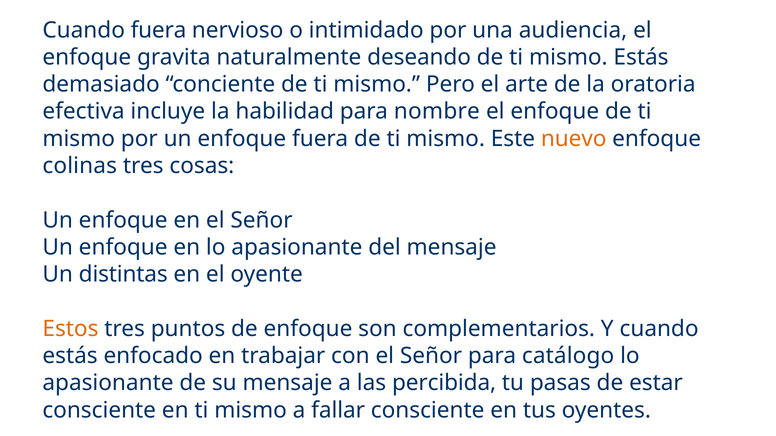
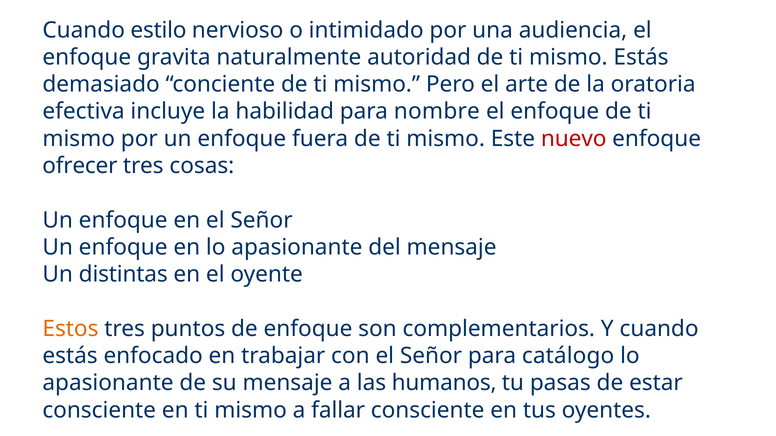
Cuando fuera: fuera -> estilo
deseando: deseando -> autoridad
nuevo colour: orange -> red
colinas: colinas -> ofrecer
percibida: percibida -> humanos
